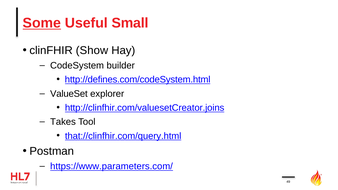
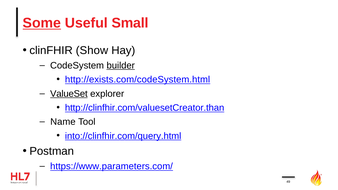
builder underline: none -> present
http://defines.com/codeSystem.html: http://defines.com/codeSystem.html -> http://exists.com/codeSystem.html
ValueSet underline: none -> present
http://clinfhir.com/valuesetCreator.joins: http://clinfhir.com/valuesetCreator.joins -> http://clinfhir.com/valuesetCreator.than
Takes: Takes -> Name
that://clinfhir.com/query.html: that://clinfhir.com/query.html -> into://clinfhir.com/query.html
